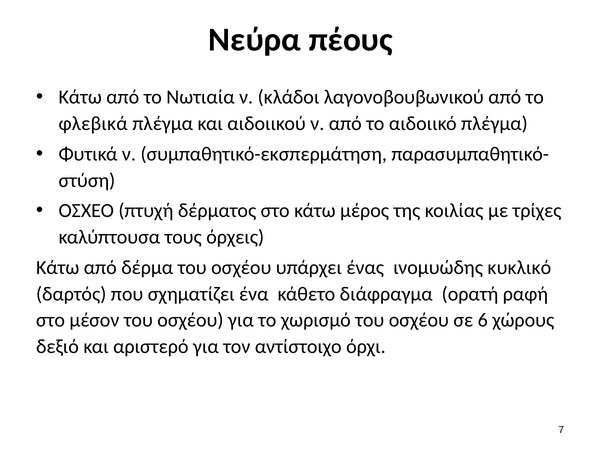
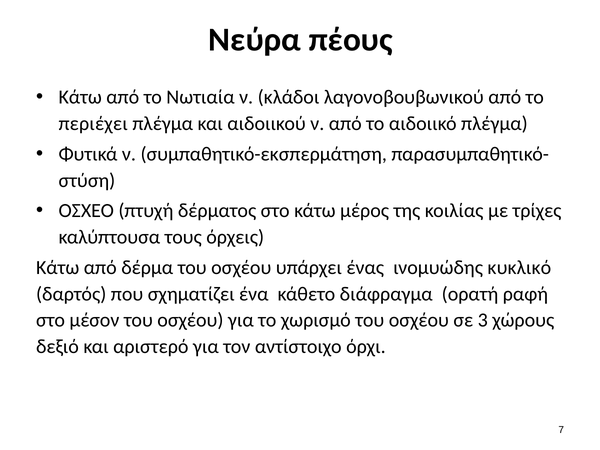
φλεβικά: φλεβικά -> περιέχει
6: 6 -> 3
